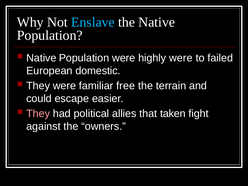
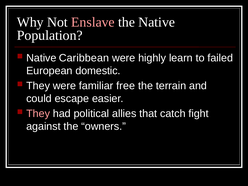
Enslave colour: light blue -> pink
Population at (84, 58): Population -> Caribbean
highly were: were -> learn
taken: taken -> catch
